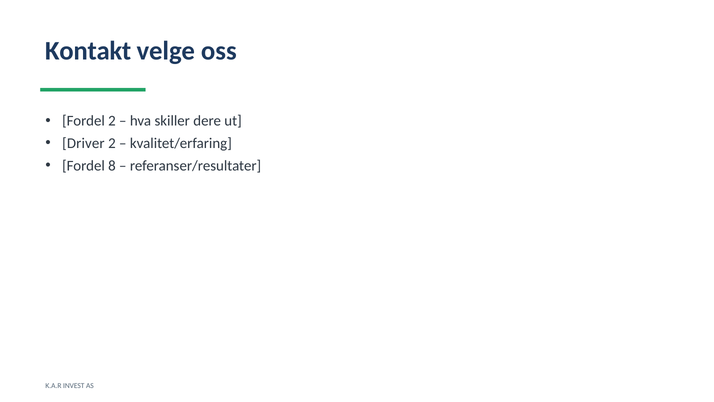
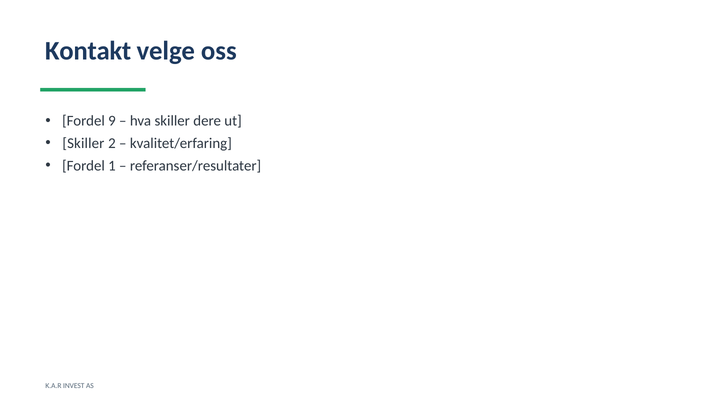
Fordel 2: 2 -> 9
Driver at (83, 143): Driver -> Skiller
8: 8 -> 1
